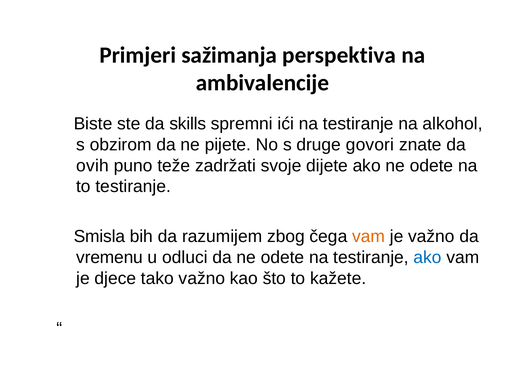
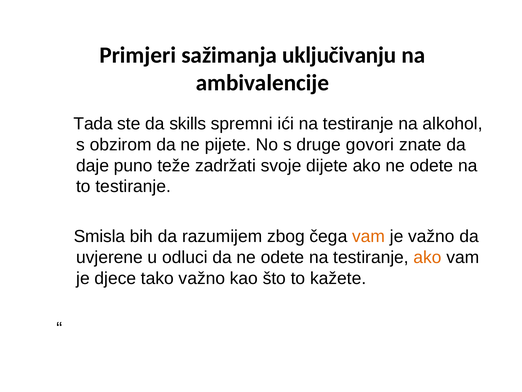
perspektiva: perspektiva -> uključivanju
Biste: Biste -> Tada
ovih: ovih -> daje
vremenu: vremenu -> uvjerene
ako at (428, 257) colour: blue -> orange
